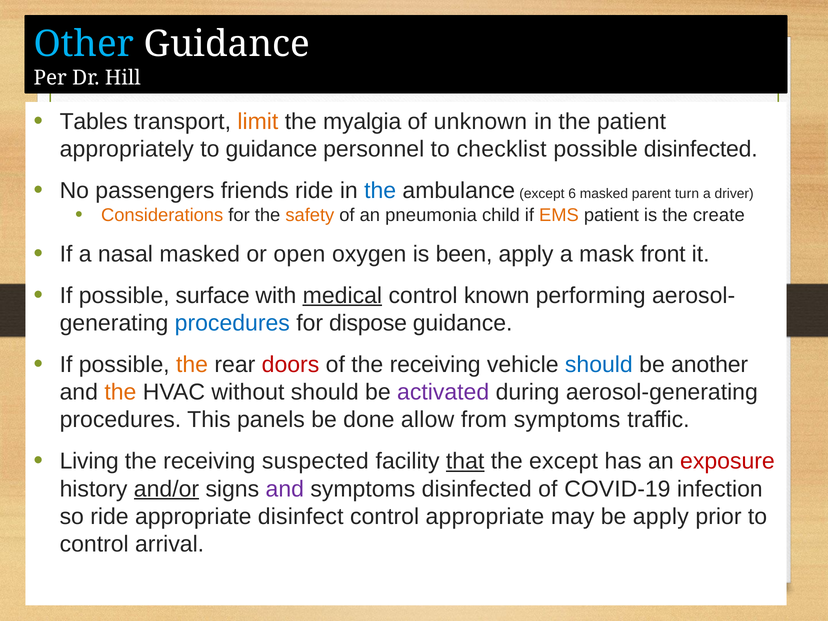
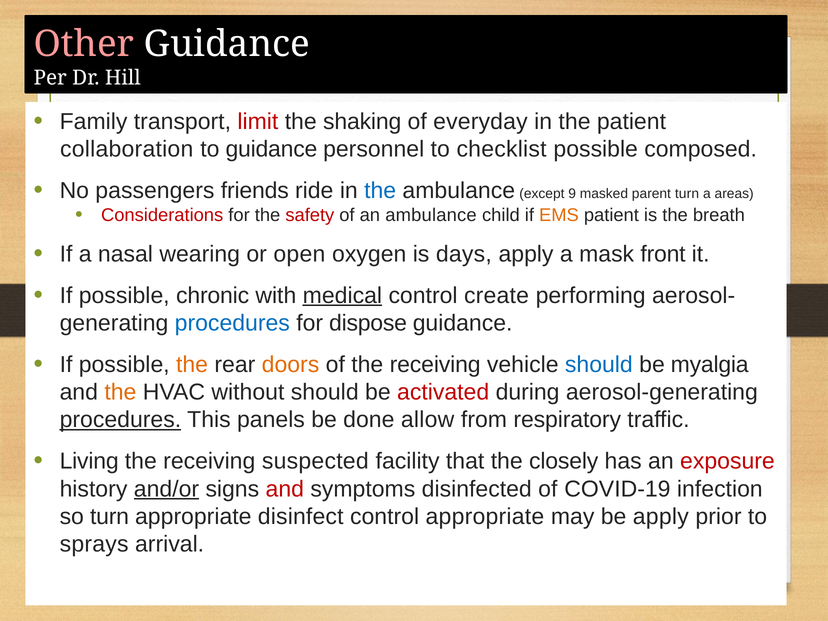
Other colour: light blue -> pink
Tables: Tables -> Family
limit colour: orange -> red
myalgia: myalgia -> shaking
unknown: unknown -> everyday
appropriately: appropriately -> collaboration
possible disinfected: disinfected -> composed
6: 6 -> 9
driver: driver -> areas
Considerations colour: orange -> red
safety colour: orange -> red
an pneumonia: pneumonia -> ambulance
create: create -> breath
nasal masked: masked -> wearing
been: been -> days
surface: surface -> chronic
known: known -> create
doors colour: red -> orange
another: another -> myalgia
activated colour: purple -> red
procedures at (120, 420) underline: none -> present
from symptoms: symptoms -> respiratory
that underline: present -> none
the except: except -> closely
and at (285, 489) colour: purple -> red
so ride: ride -> turn
control at (94, 544): control -> sprays
